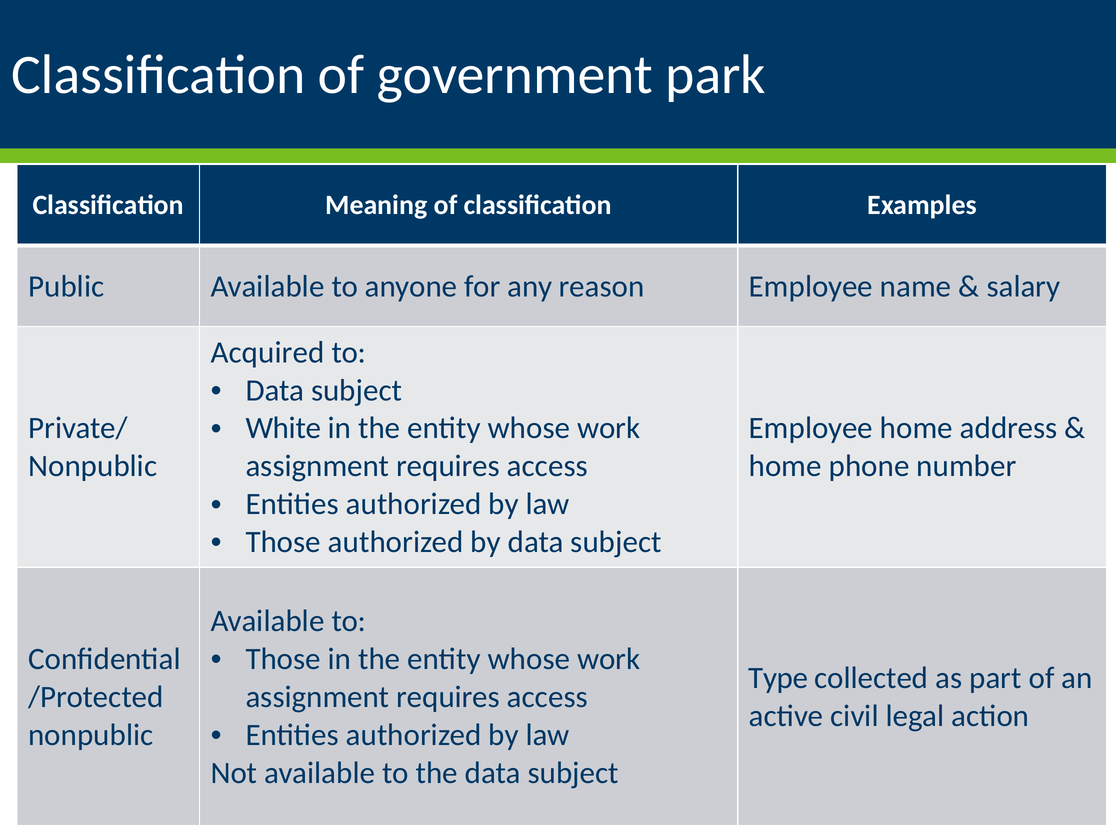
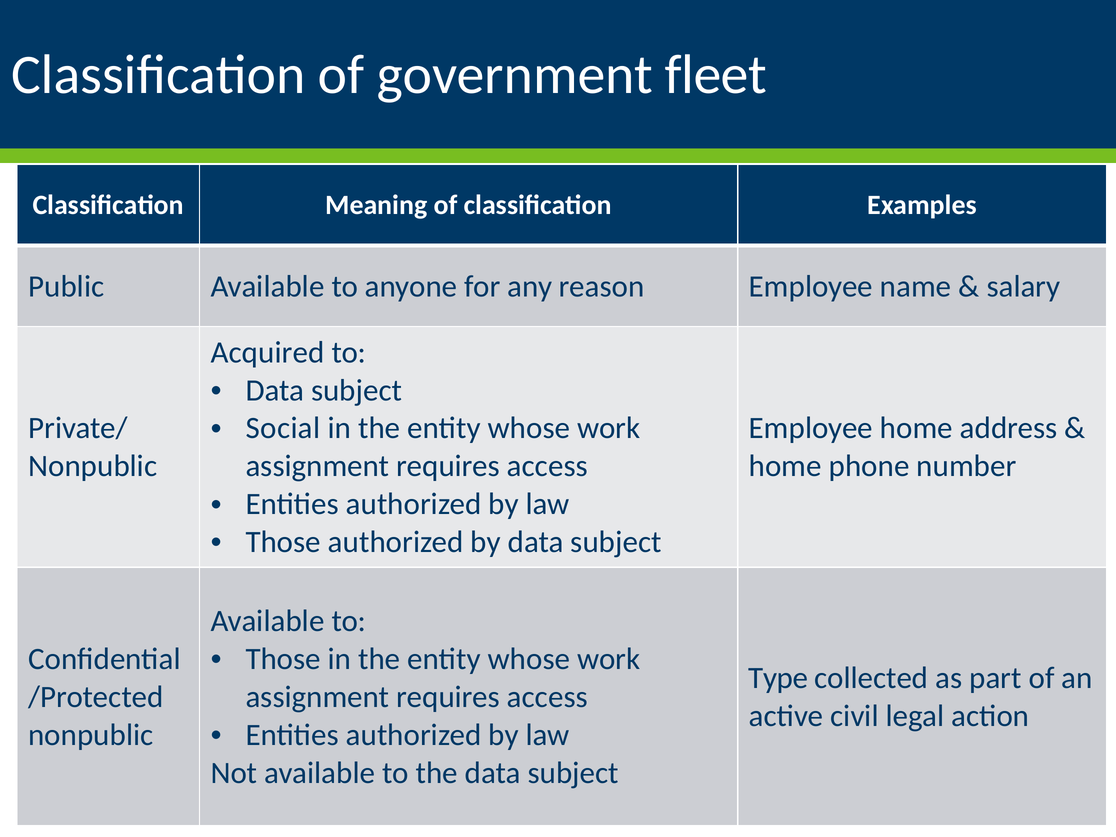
park: park -> fleet
White: White -> Social
